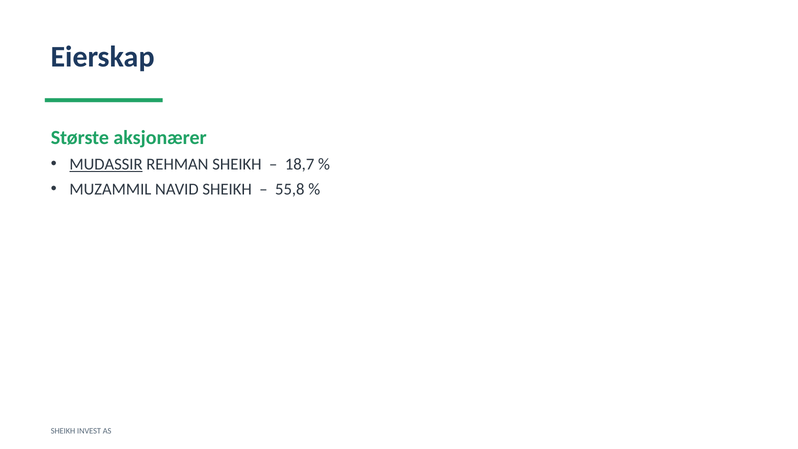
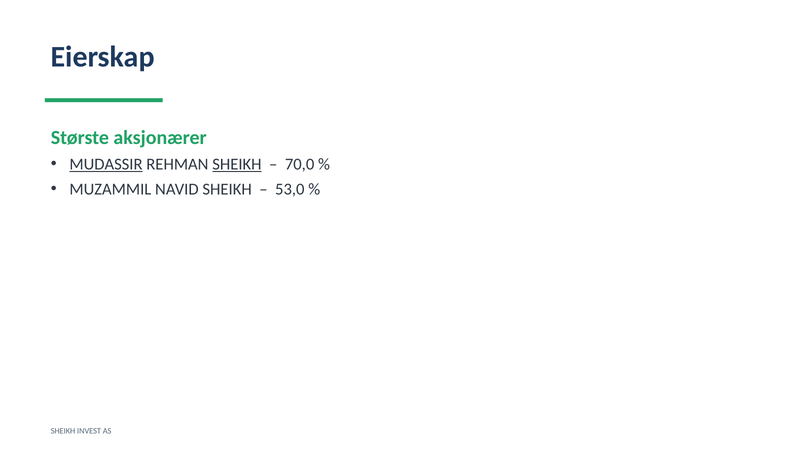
SHEIKH at (237, 164) underline: none -> present
18,7: 18,7 -> 70,0
55,8: 55,8 -> 53,0
